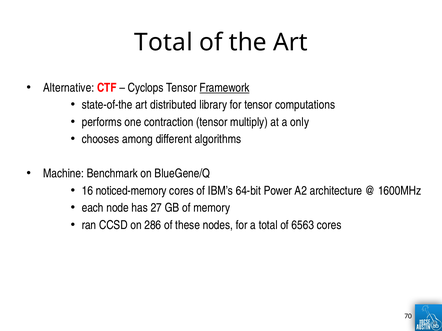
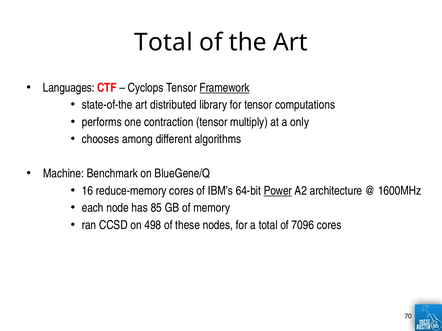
Alternative: Alternative -> Languages
noticed-memory: noticed-memory -> reduce-memory
Power underline: none -> present
27: 27 -> 85
286: 286 -> 498
6563: 6563 -> 7096
